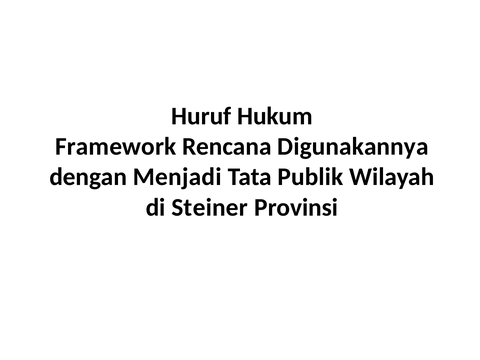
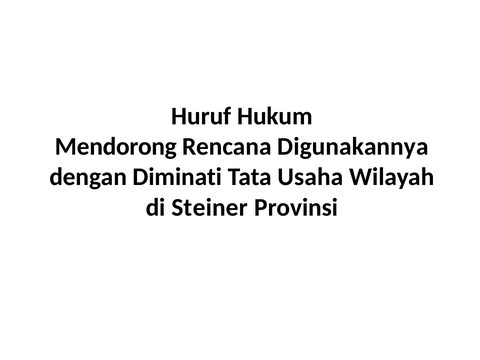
Framework: Framework -> Mendorong
Menjadi: Menjadi -> Diminati
Publik: Publik -> Usaha
